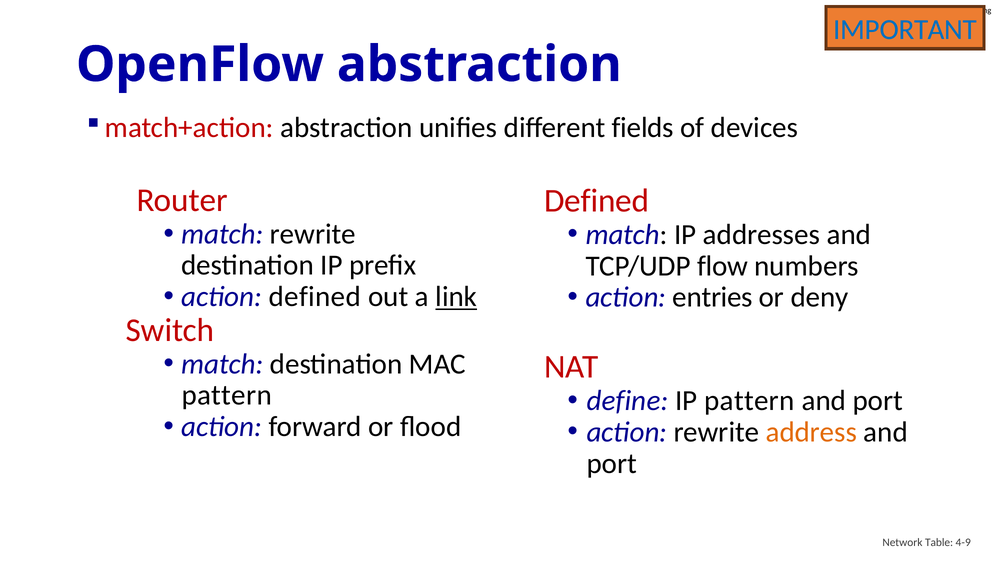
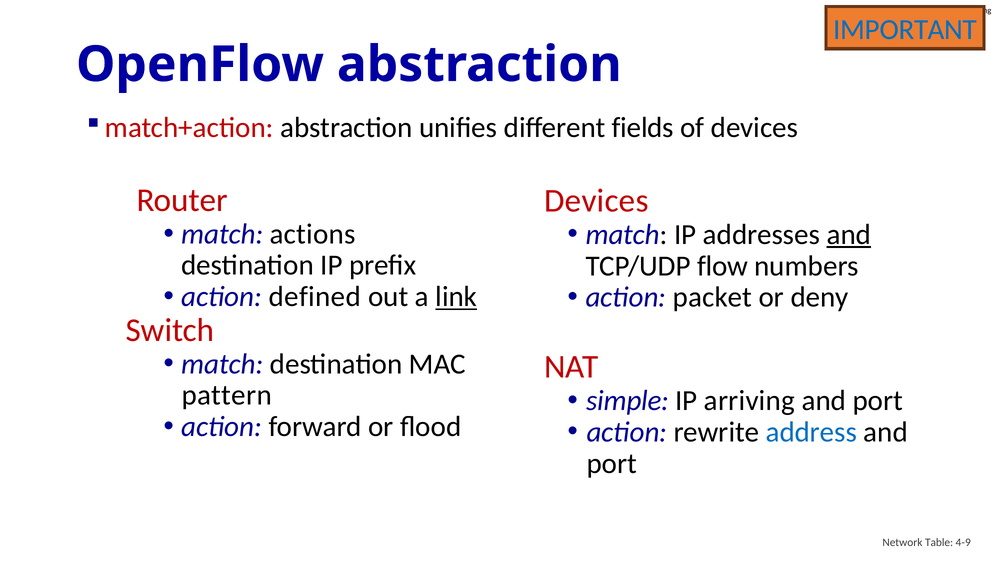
Defined at (597, 201): Defined -> Devices
match rewrite: rewrite -> actions
and at (849, 234) underline: none -> present
entries: entries -> packet
define: define -> simple
IP pattern: pattern -> arriving
address colour: orange -> blue
